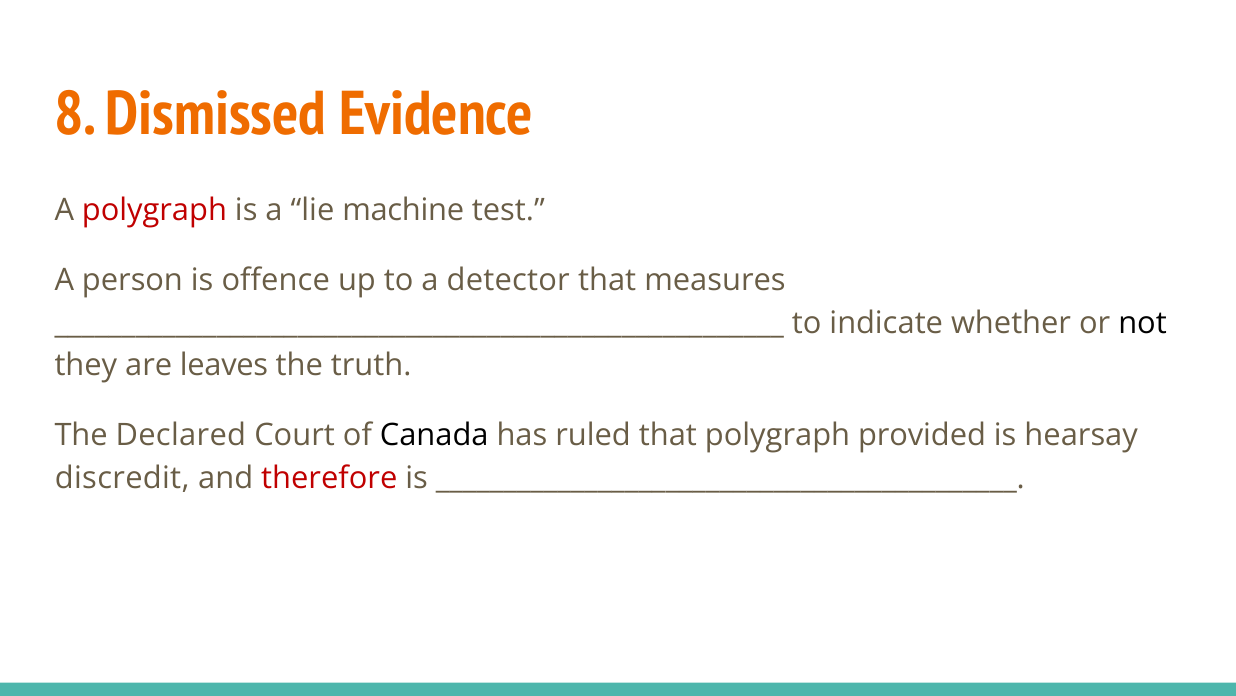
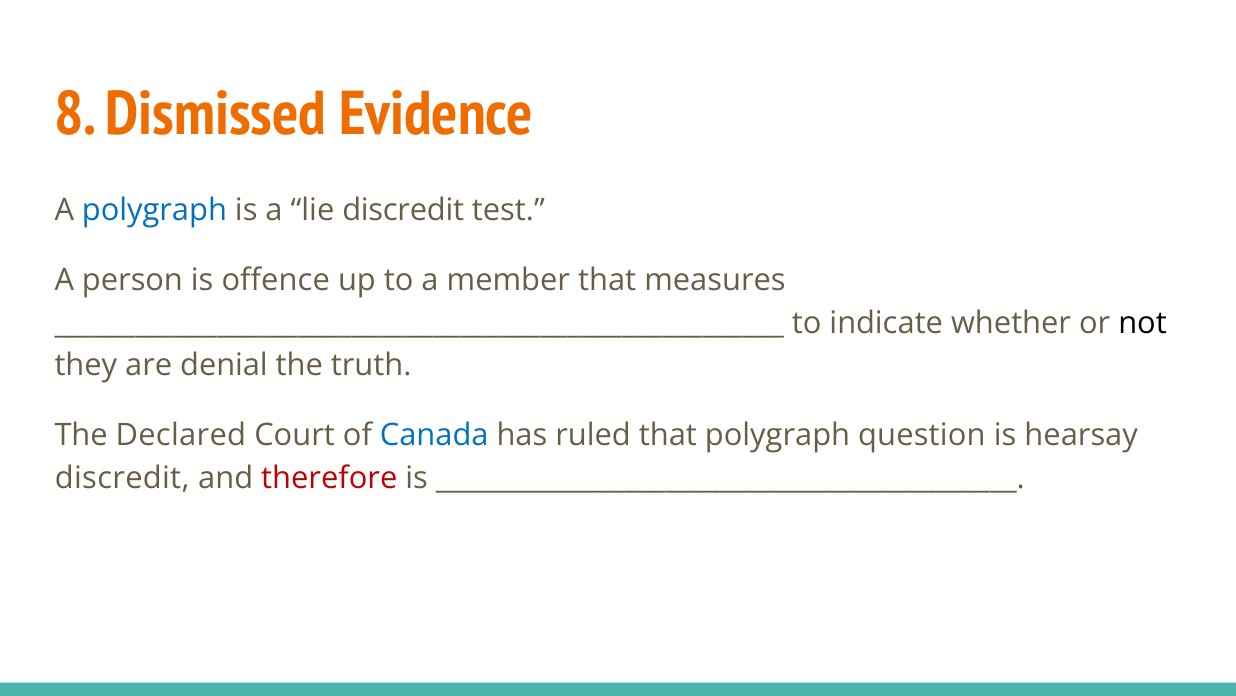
polygraph at (154, 210) colour: red -> blue
lie machine: machine -> discredit
detector: detector -> member
leaves: leaves -> denial
Canada colour: black -> blue
provided: provided -> question
